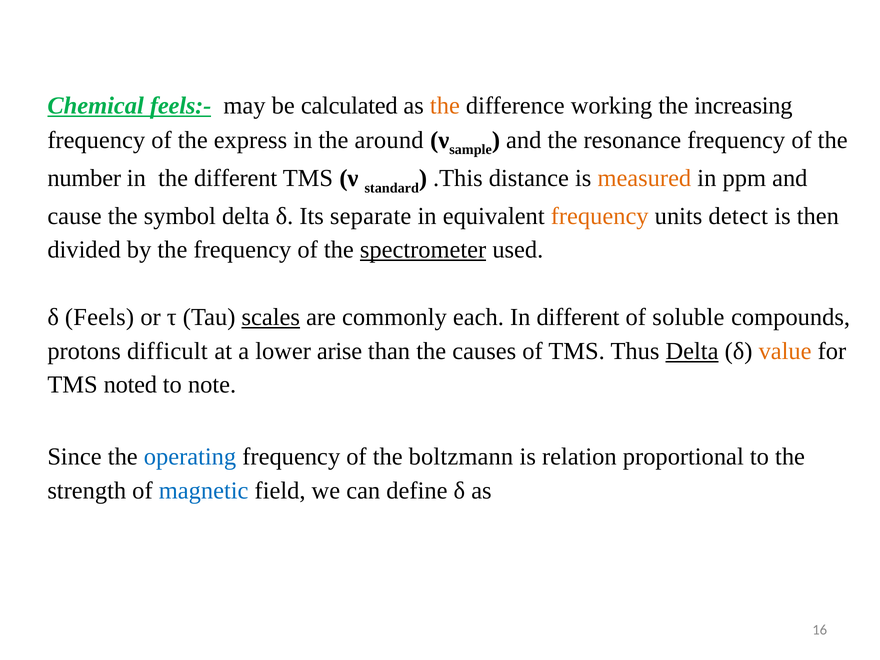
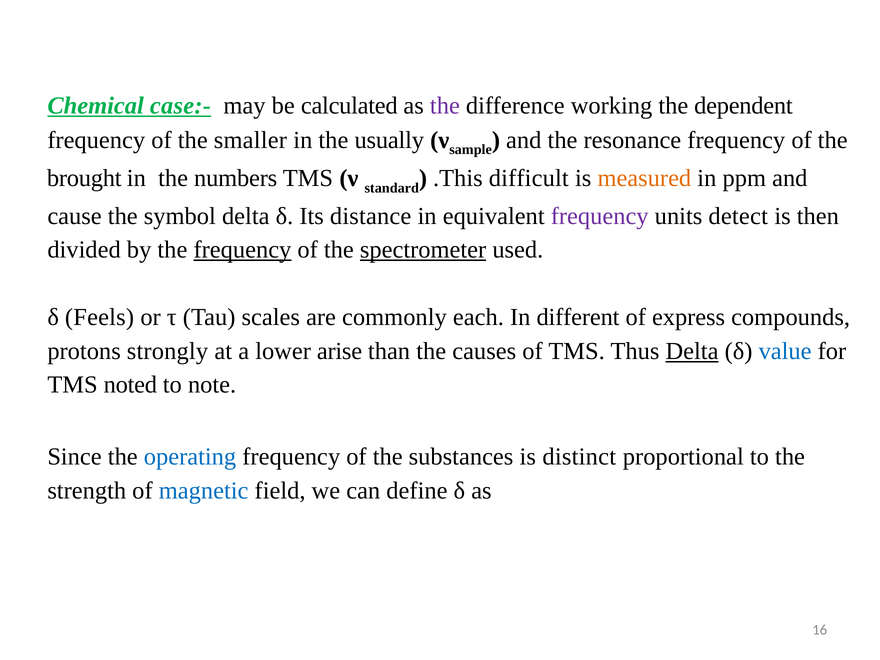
feels:-: feels:- -> case:-
the at (445, 106) colour: orange -> purple
increasing: increasing -> dependent
express: express -> smaller
around: around -> usually
number: number -> brought
the different: different -> numbers
distance: distance -> difficult
separate: separate -> distance
frequency at (600, 216) colour: orange -> purple
frequency at (242, 250) underline: none -> present
scales underline: present -> none
soluble: soluble -> express
difficult: difficult -> strongly
value colour: orange -> blue
boltzmann: boltzmann -> substances
relation: relation -> distinct
